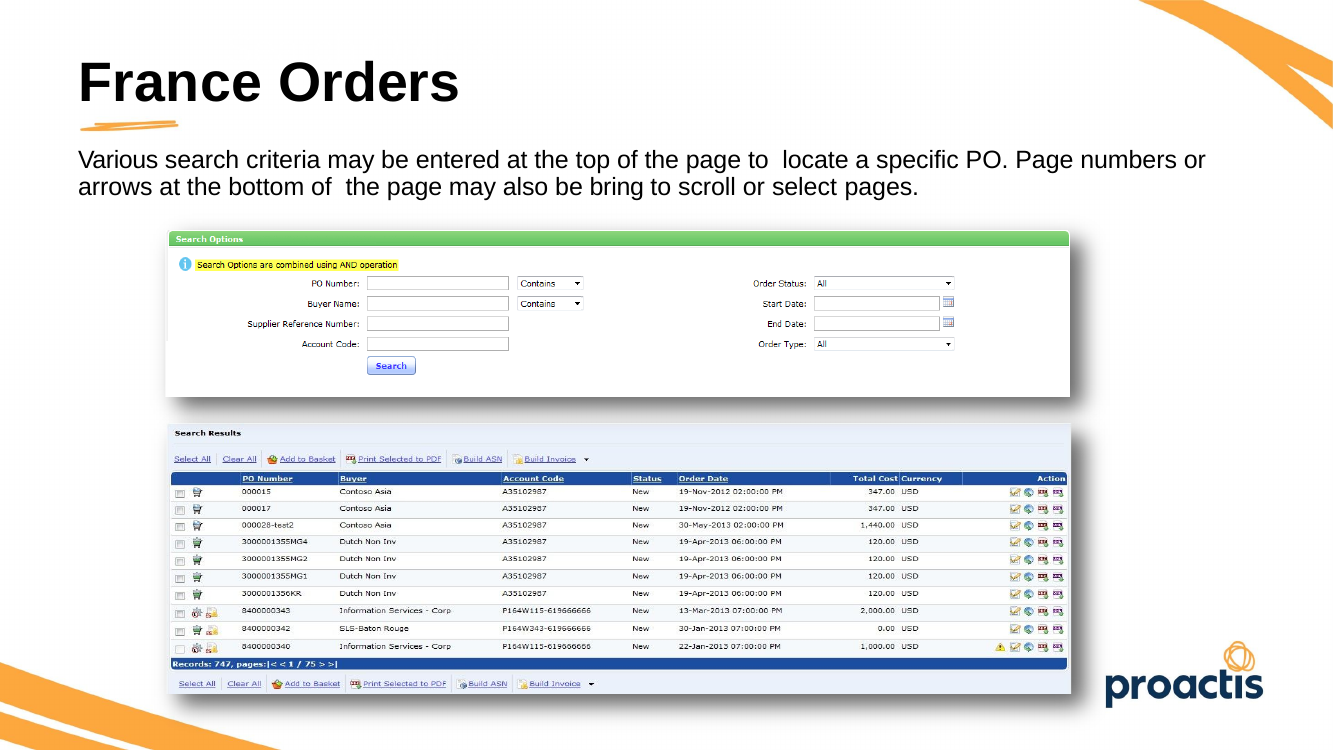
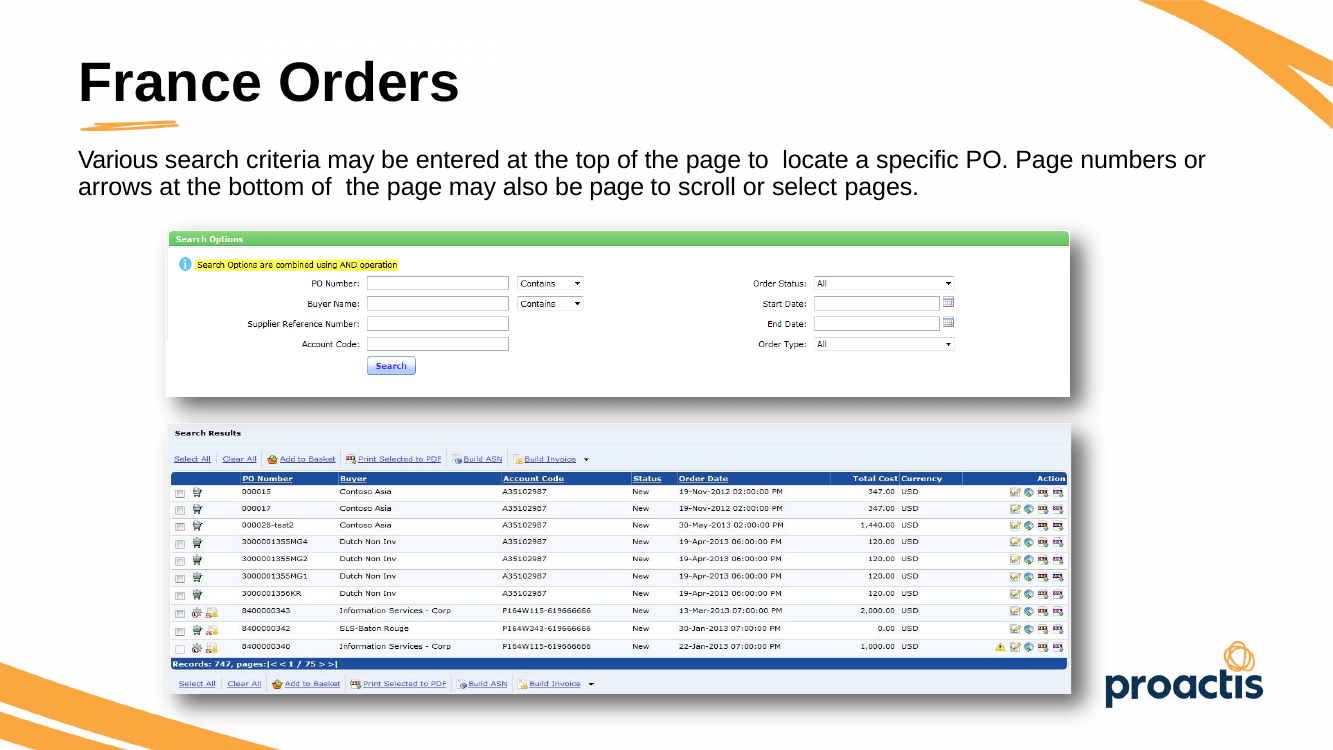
be bring: bring -> page
